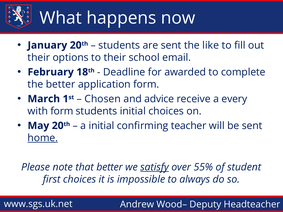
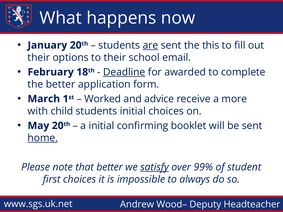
are underline: none -> present
like: like -> this
Deadline underline: none -> present
Chosen: Chosen -> Worked
every: every -> more
with form: form -> child
teacher: teacher -> booklet
55%: 55% -> 99%
